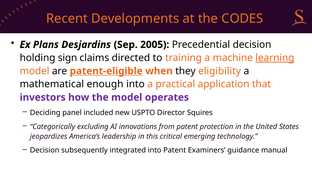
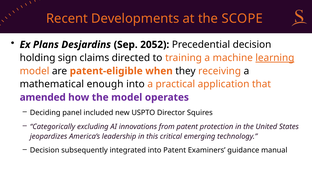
CODES: CODES -> SCOPE
2005: 2005 -> 2052
patent-eligible underline: present -> none
eligibility: eligibility -> receiving
investors: investors -> amended
